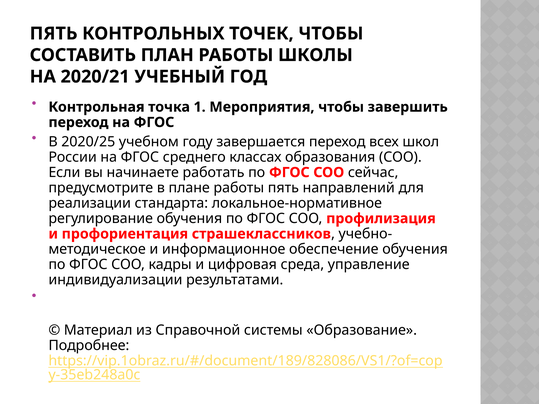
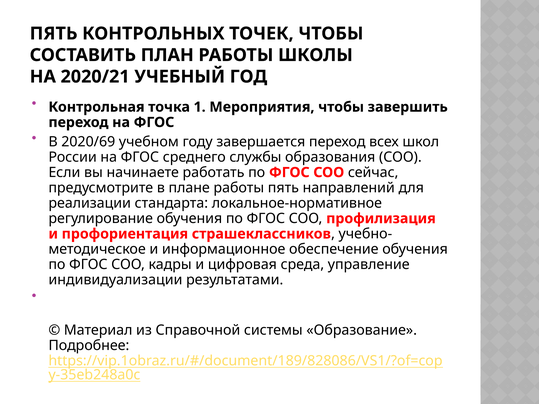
2020/25: 2020/25 -> 2020/69
классах: классах -> службы
